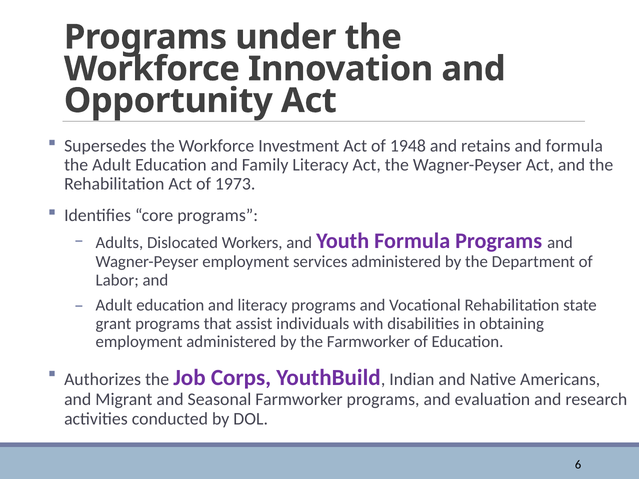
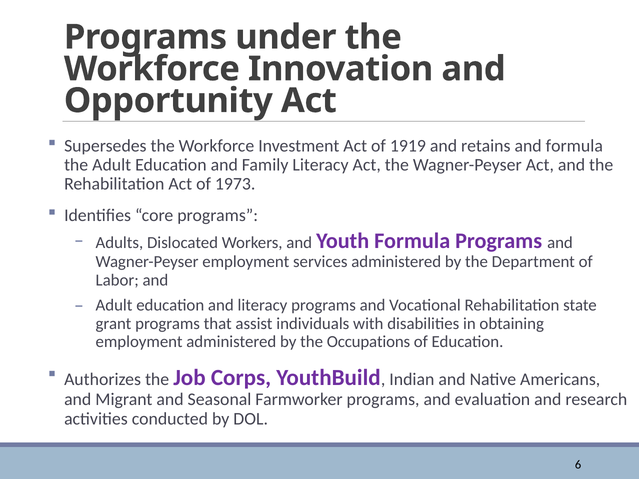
1948: 1948 -> 1919
the Farmworker: Farmworker -> Occupations
